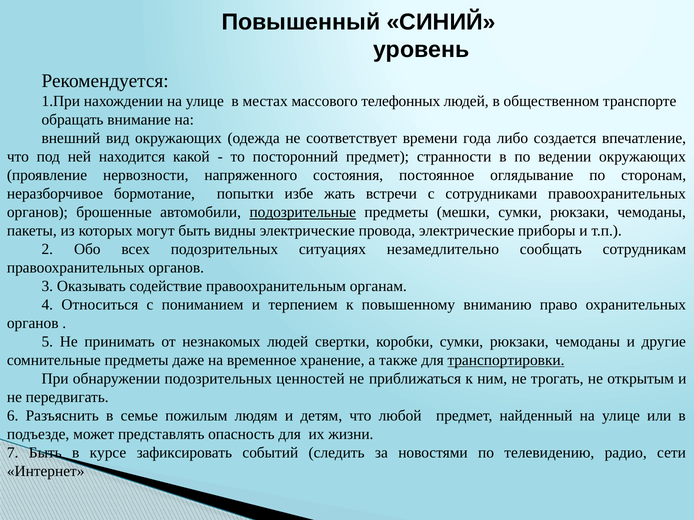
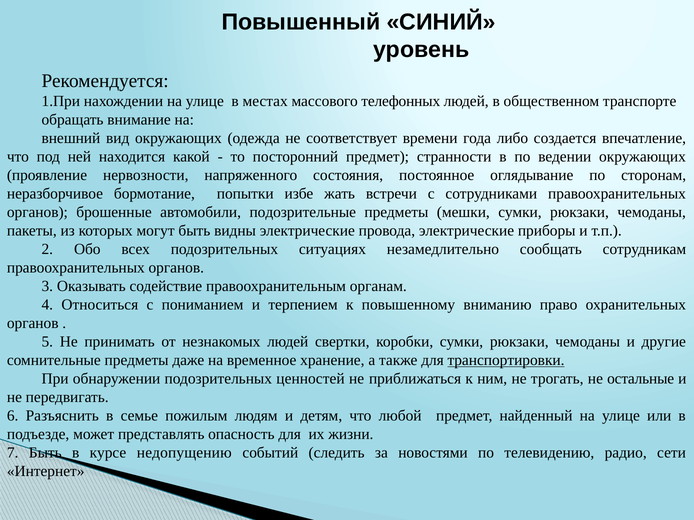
подозрительные underline: present -> none
открытым: открытым -> остальные
зафиксировать: зафиксировать -> недопущению
